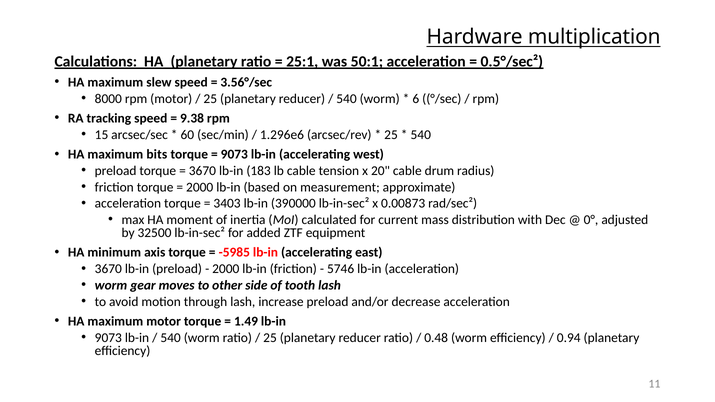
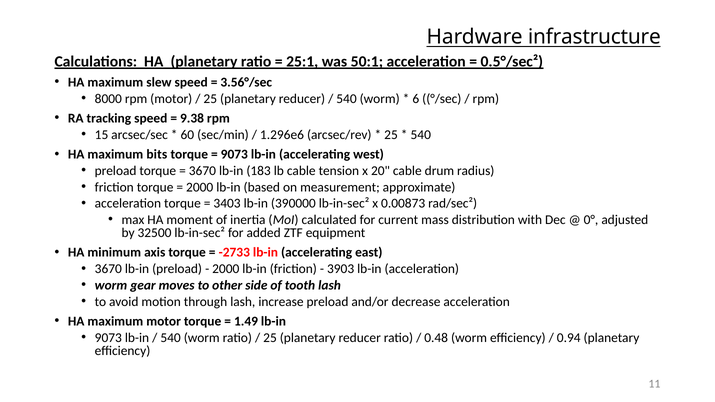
multiplication: multiplication -> infrastructure
-5985: -5985 -> -2733
5746: 5746 -> 3903
